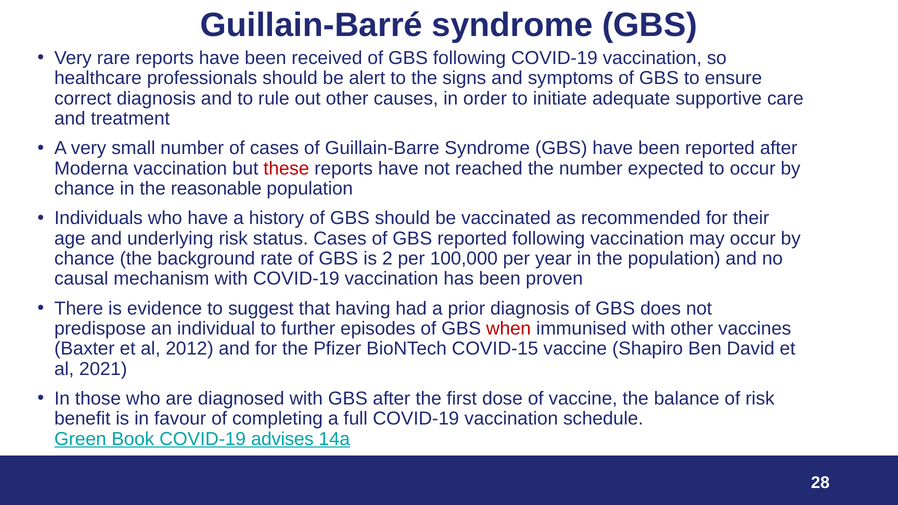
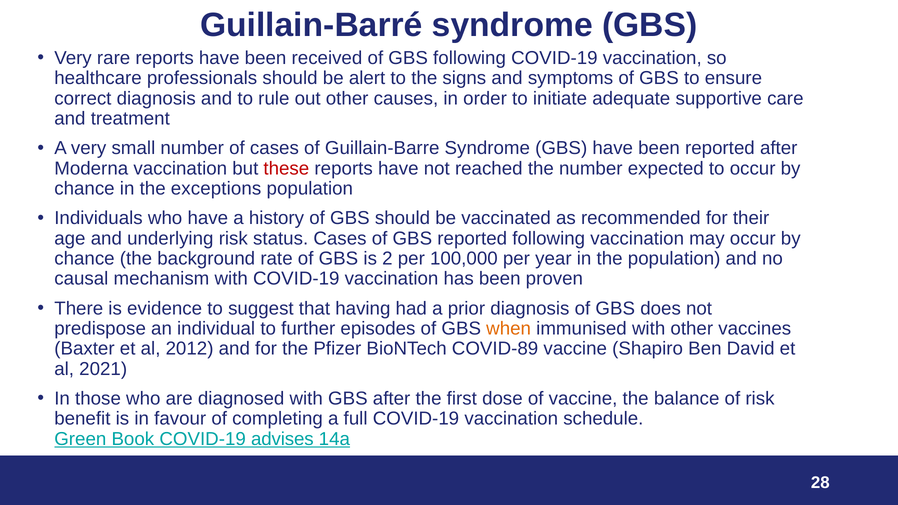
reasonable: reasonable -> exceptions
when colour: red -> orange
COVID-15: COVID-15 -> COVID-89
